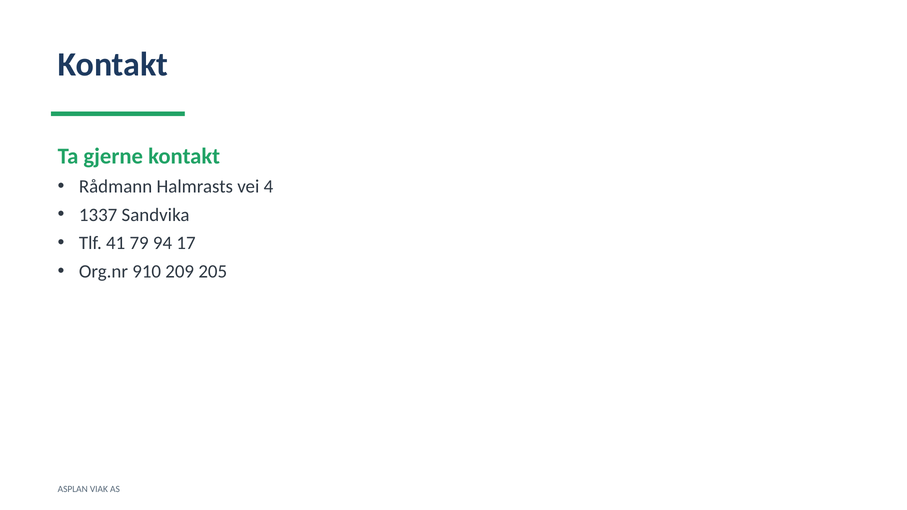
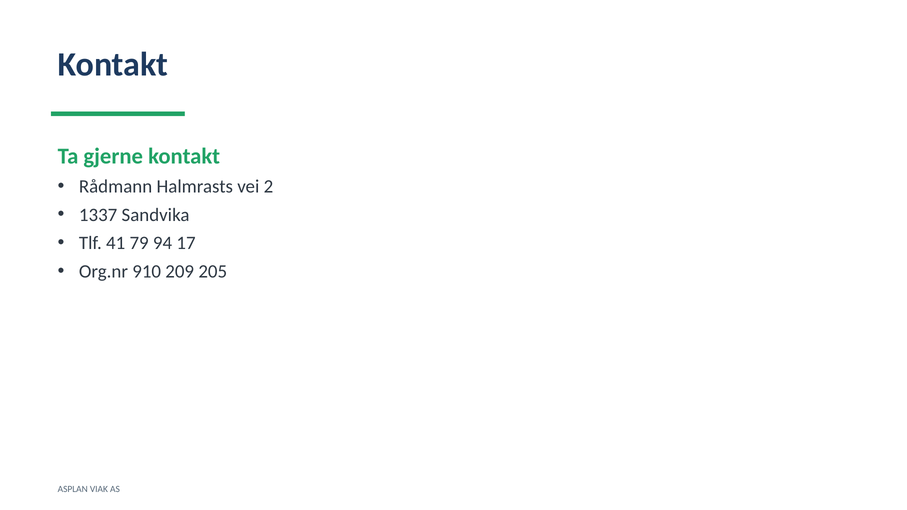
4: 4 -> 2
